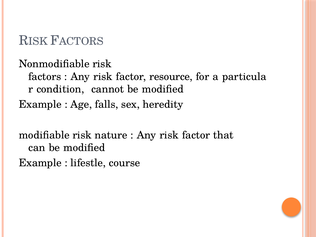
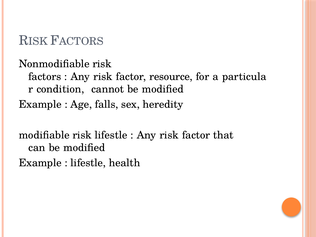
risk nature: nature -> lifestle
course: course -> health
